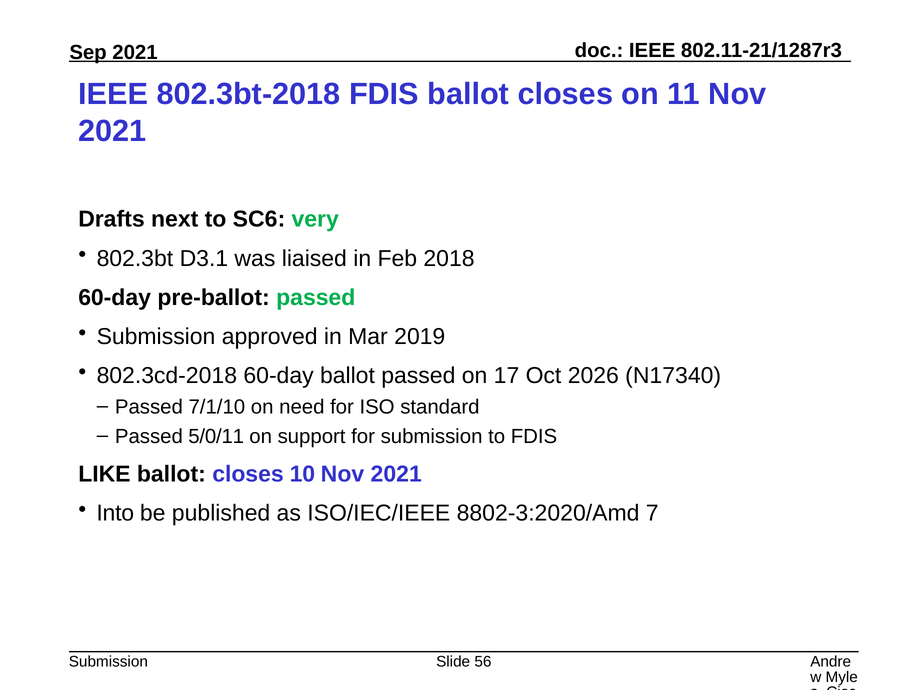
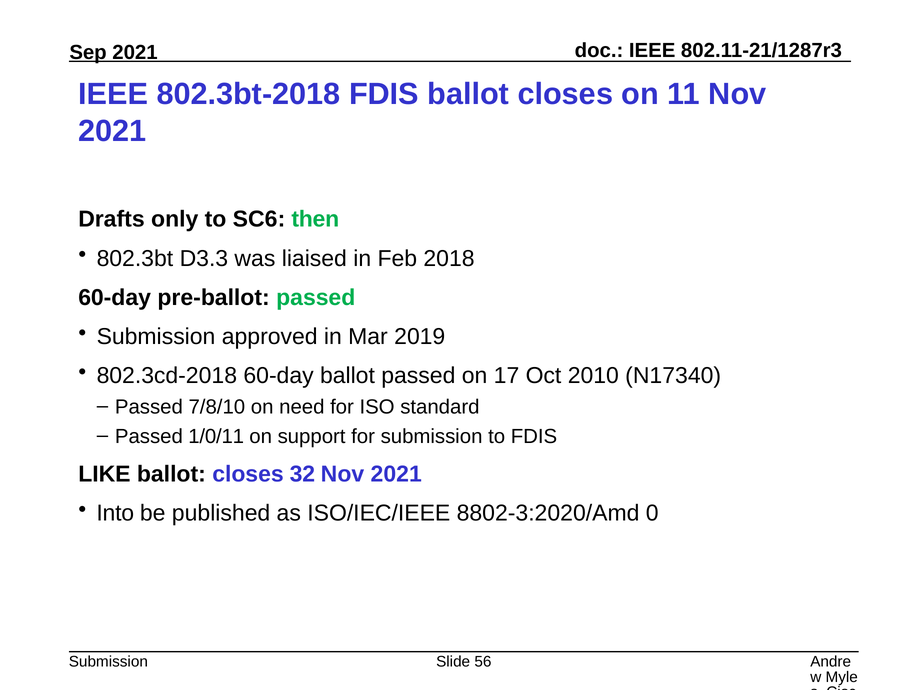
next: next -> only
very: very -> then
D3.1: D3.1 -> D3.3
2026: 2026 -> 2010
7/1/10: 7/1/10 -> 7/8/10
5/0/11: 5/0/11 -> 1/0/11
10: 10 -> 32
7: 7 -> 0
